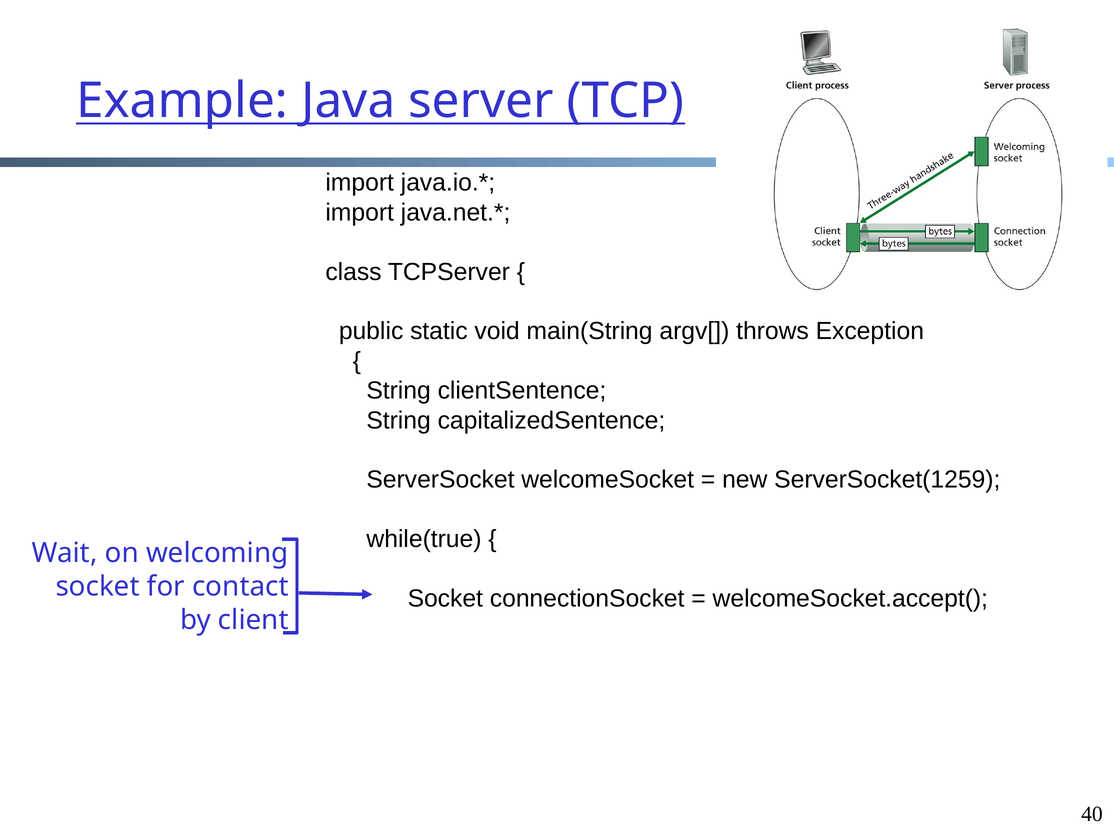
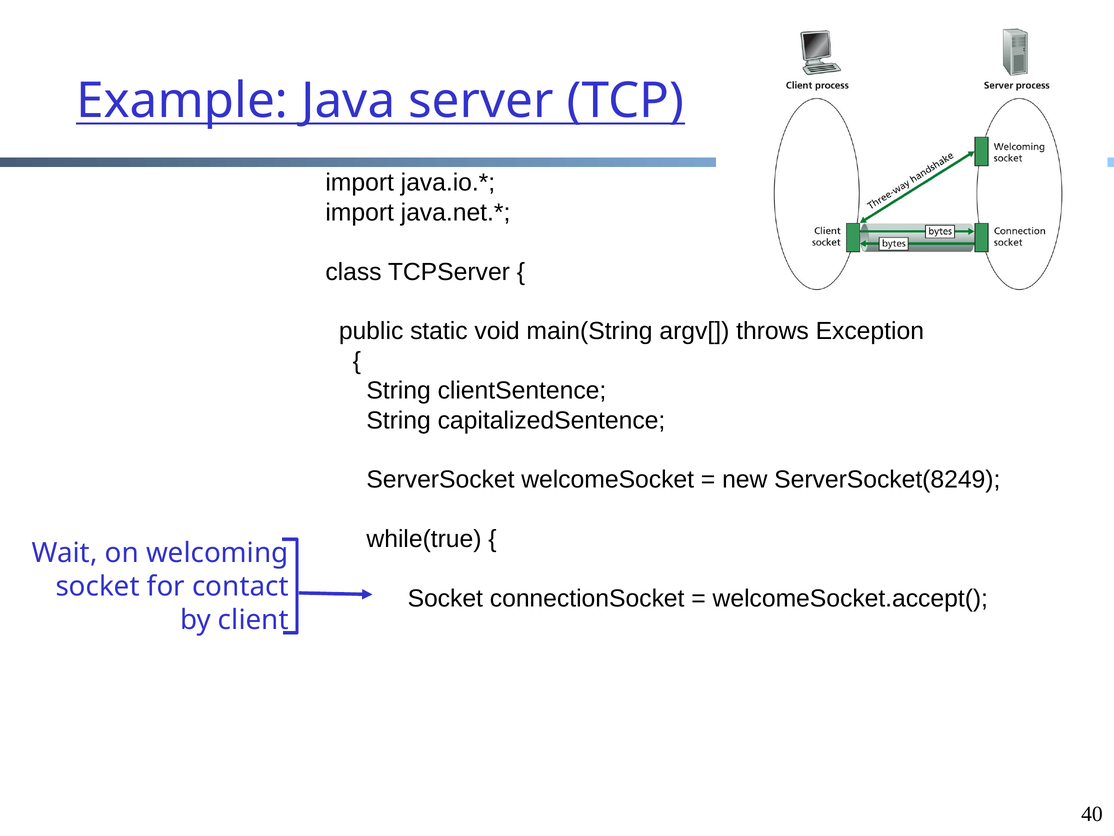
ServerSocket(1259: ServerSocket(1259 -> ServerSocket(8249
